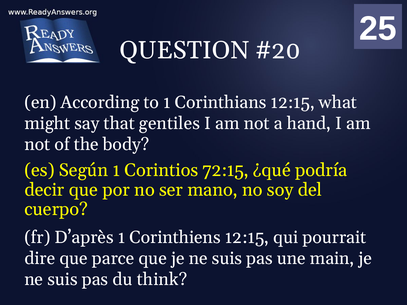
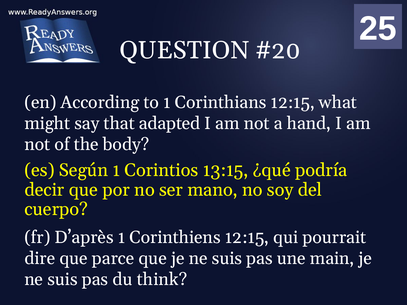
gentiles: gentiles -> adapted
72:15: 72:15 -> 13:15
